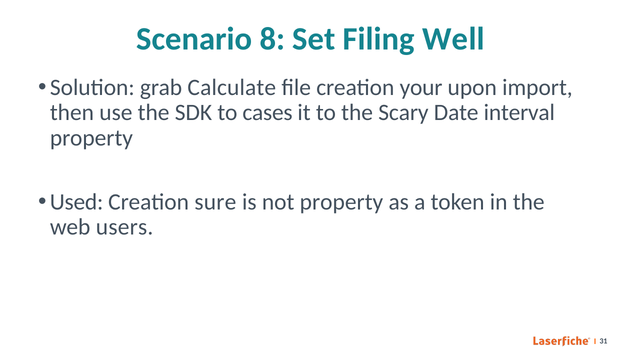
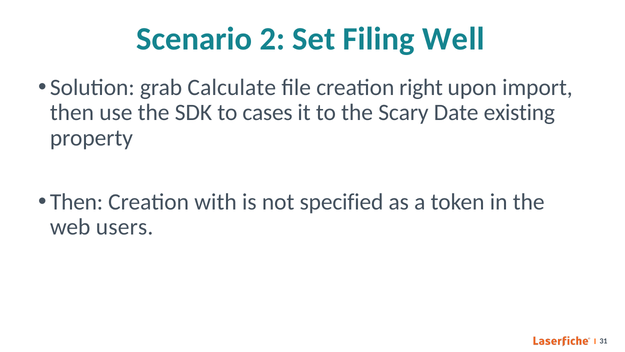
8: 8 -> 2
your: your -> right
interval: interval -> existing
Used at (77, 202): Used -> Then
sure: sure -> with
not property: property -> specified
